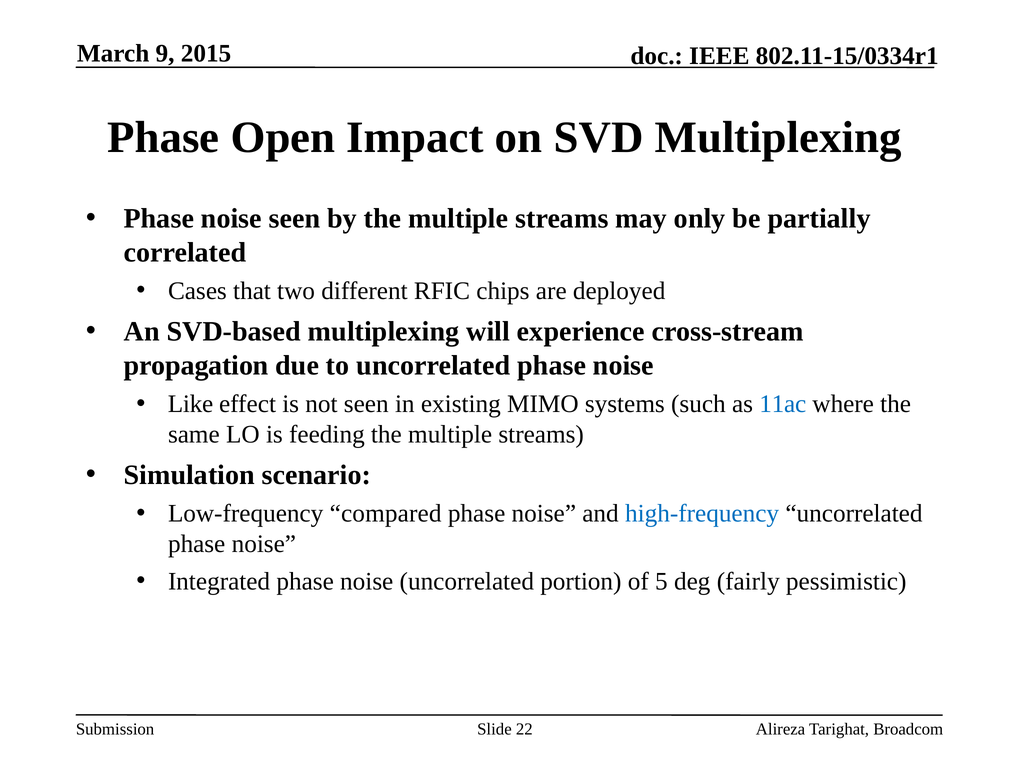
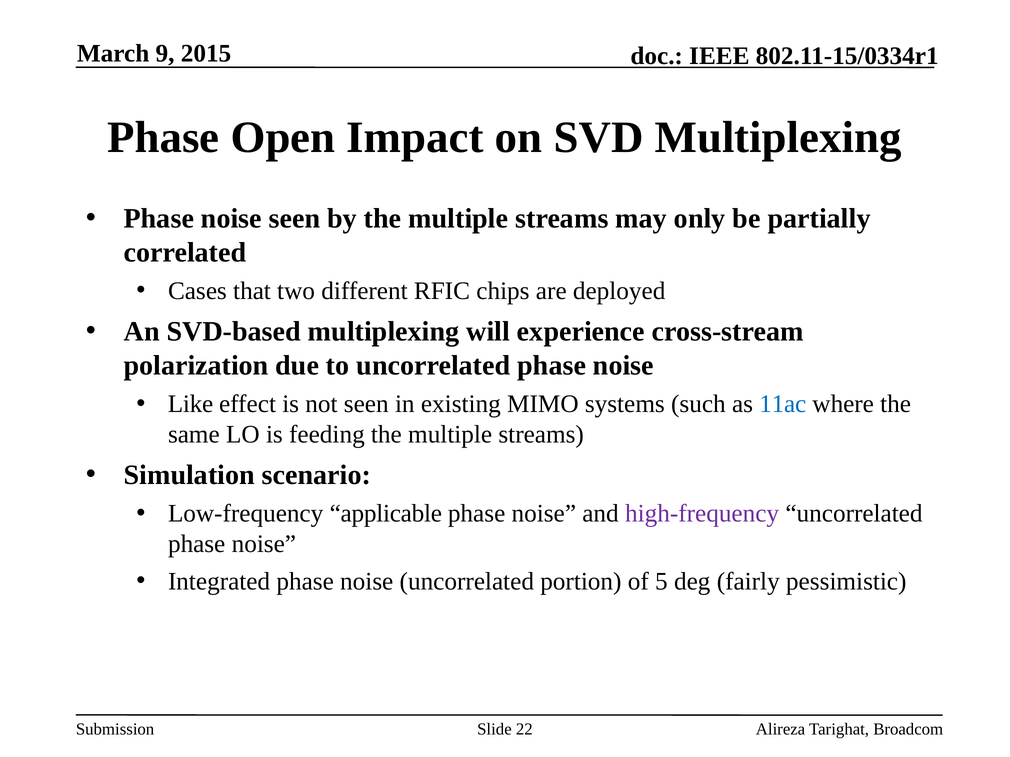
propagation: propagation -> polarization
compared: compared -> applicable
high-frequency colour: blue -> purple
